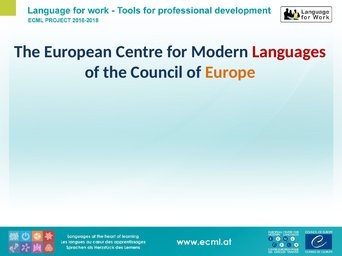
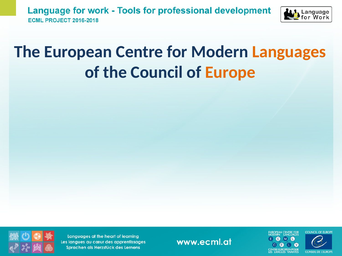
Languages colour: red -> orange
